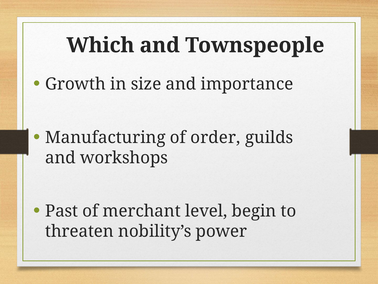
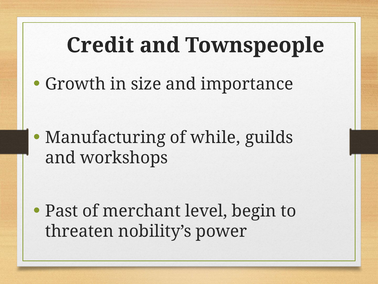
Which: Which -> Credit
order: order -> while
